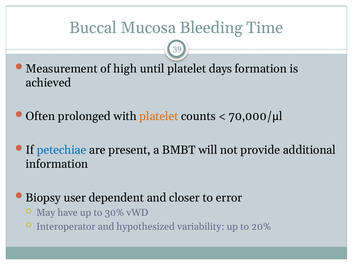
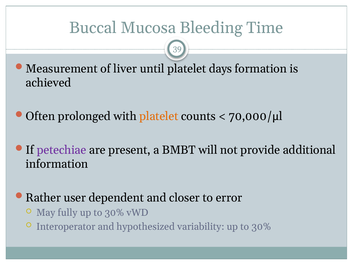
high: high -> liver
petechiae colour: blue -> purple
Biopsy: Biopsy -> Rather
have: have -> fully
variability up to 20%: 20% -> 30%
